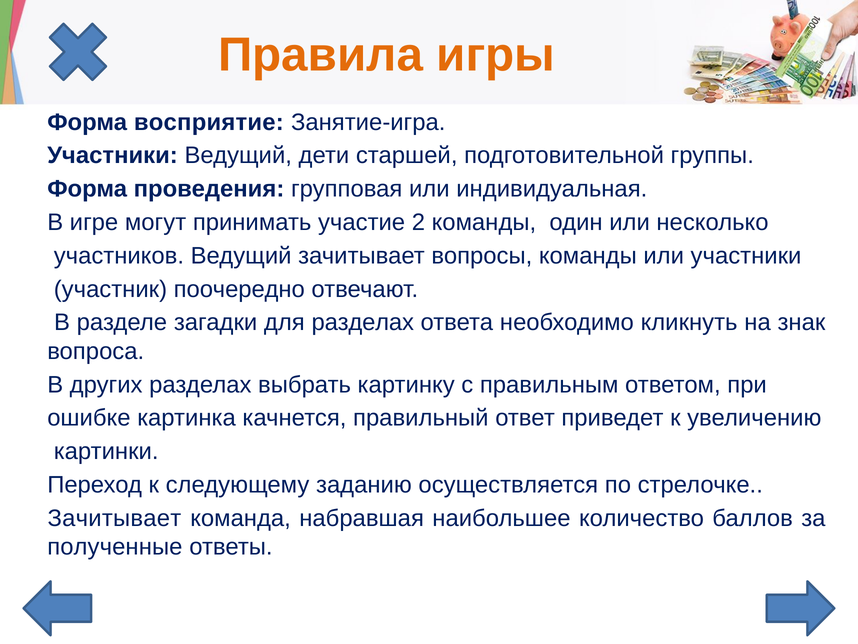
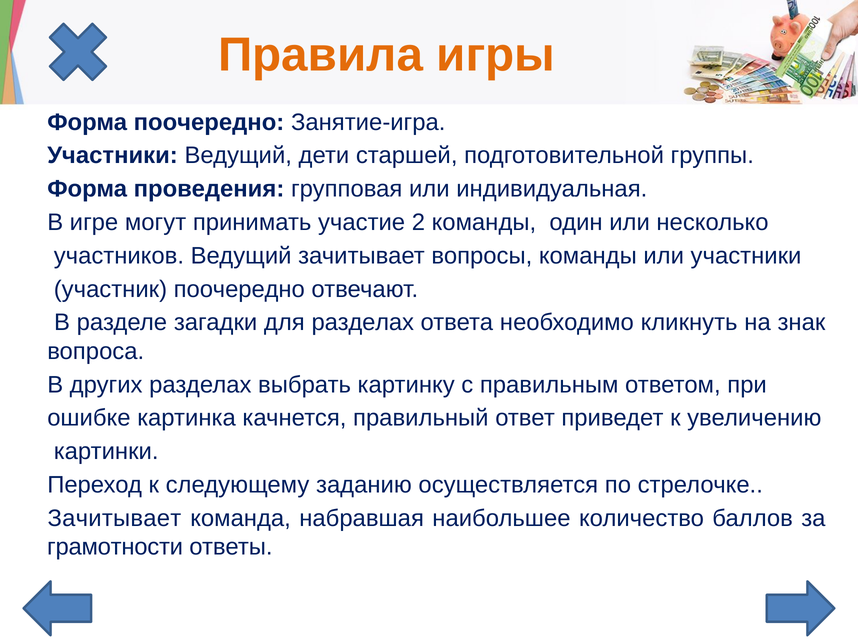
Форма восприятие: восприятие -> поочередно
полученные: полученные -> грамотности
